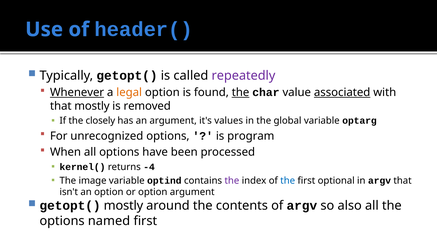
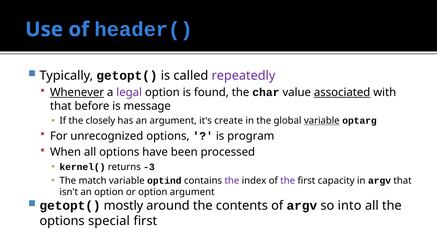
legal colour: orange -> purple
the at (241, 92) underline: present -> none
that mostly: mostly -> before
removed: removed -> message
values: values -> create
variable at (322, 121) underline: none -> present
-4: -4 -> -3
image: image -> match
the at (288, 180) colour: blue -> purple
optional: optional -> capacity
also: also -> into
named: named -> special
